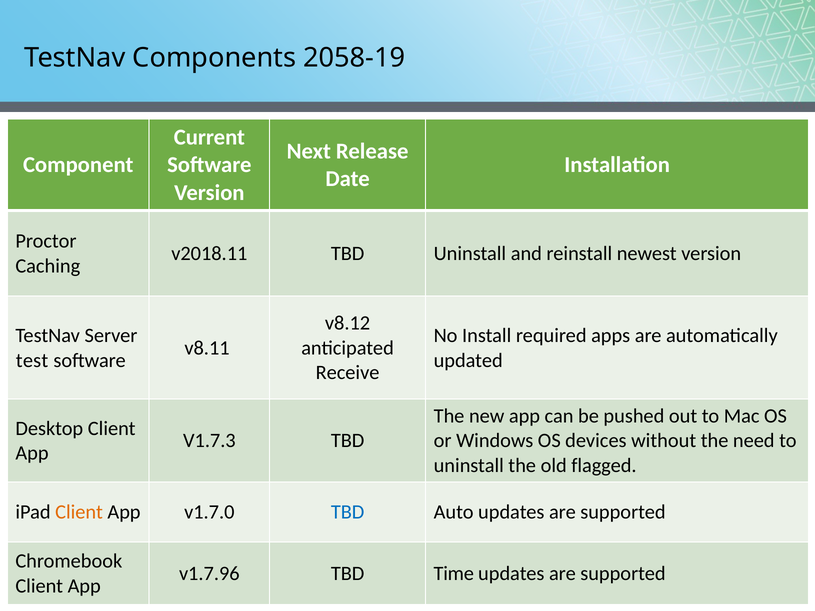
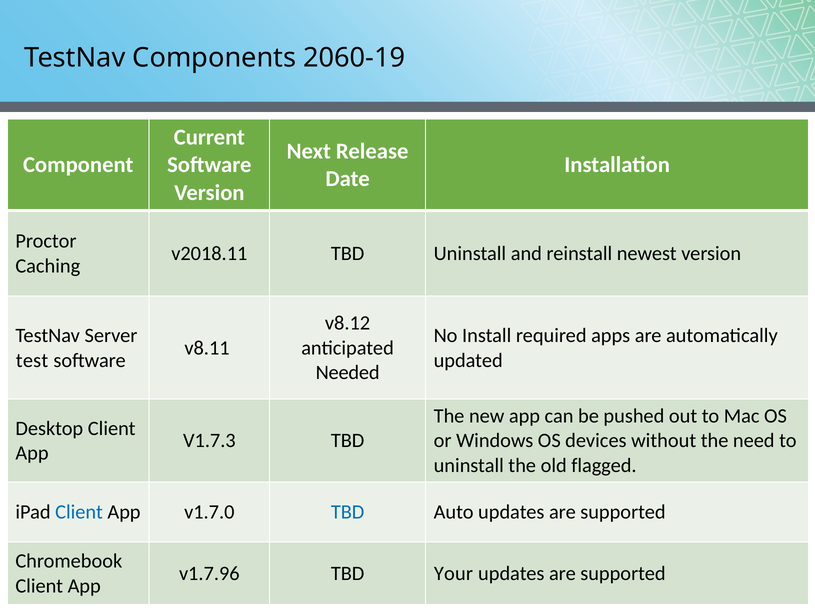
2058-19: 2058-19 -> 2060-19
Receive: Receive -> Needed
Client at (79, 512) colour: orange -> blue
Time: Time -> Your
